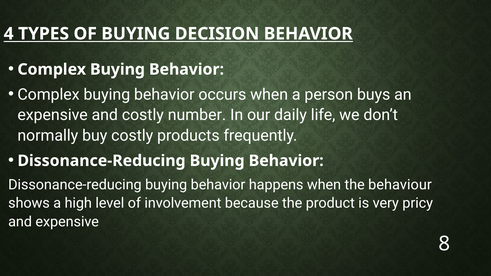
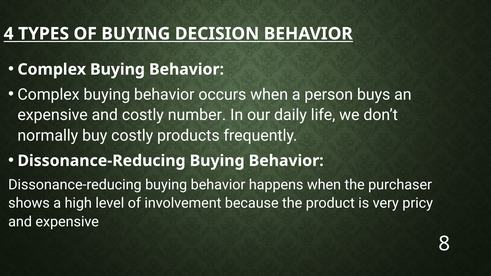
behaviour: behaviour -> purchaser
